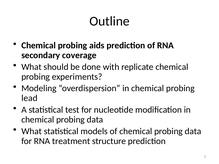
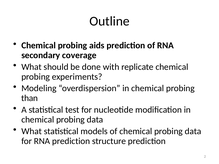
lead: lead -> than
RNA treatment: treatment -> prediction
